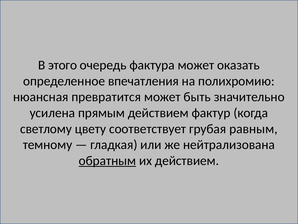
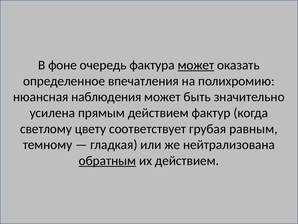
этого: этого -> фоне
может at (196, 65) underline: none -> present
превратится: превратится -> наблюдения
